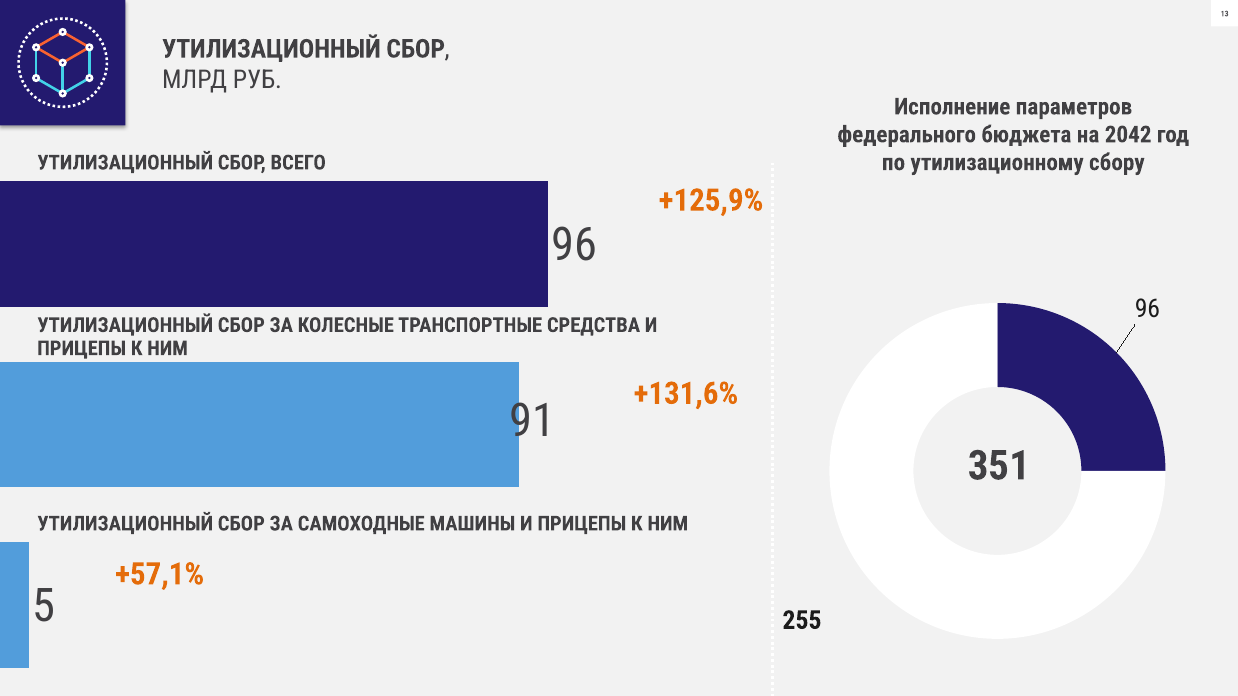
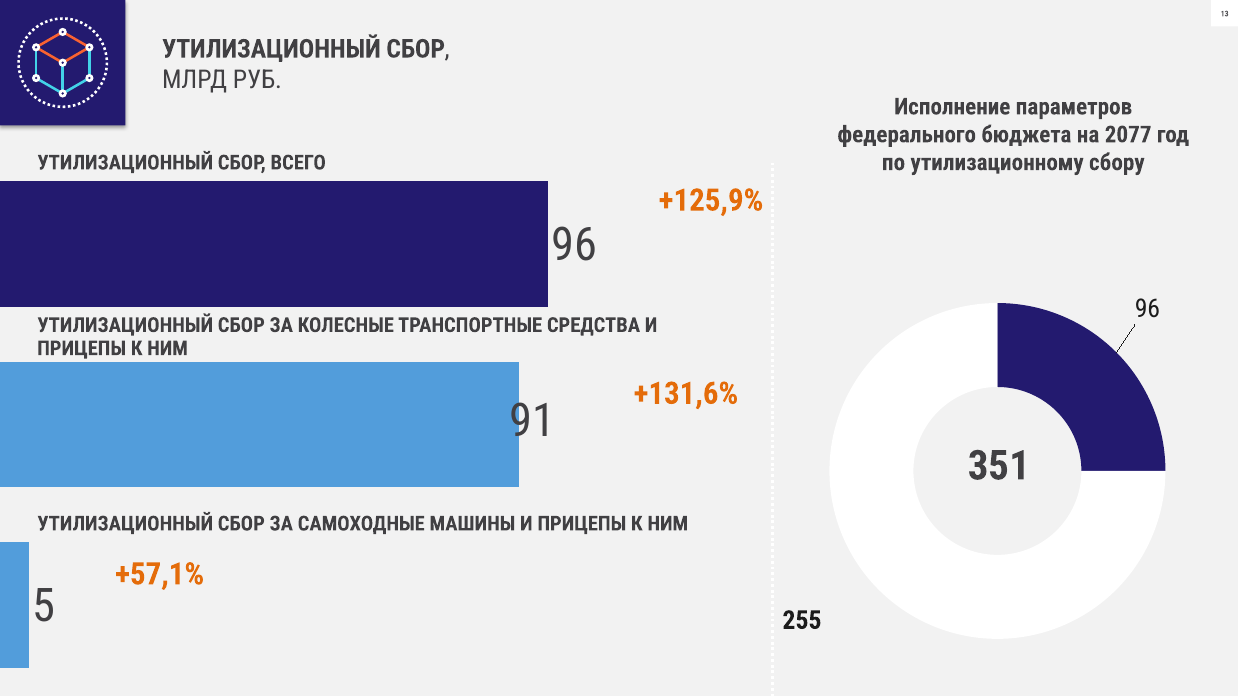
2042: 2042 -> 2077
